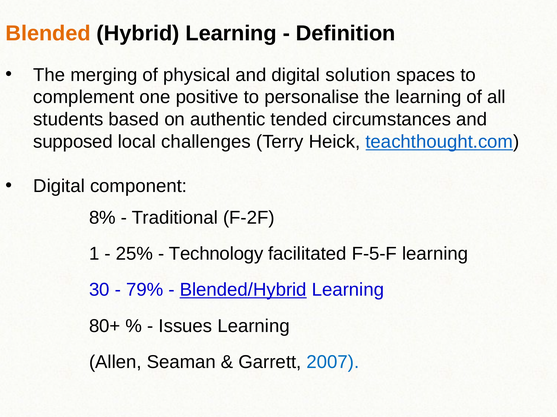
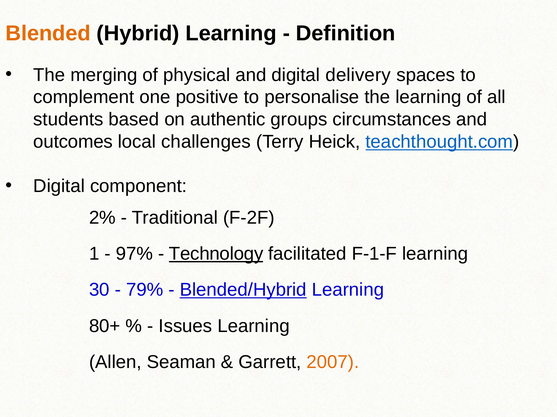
solution: solution -> delivery
tended: tended -> groups
supposed: supposed -> outcomes
8%: 8% -> 2%
25%: 25% -> 97%
Technology underline: none -> present
F-5-F: F-5-F -> F-1-F
2007 colour: blue -> orange
